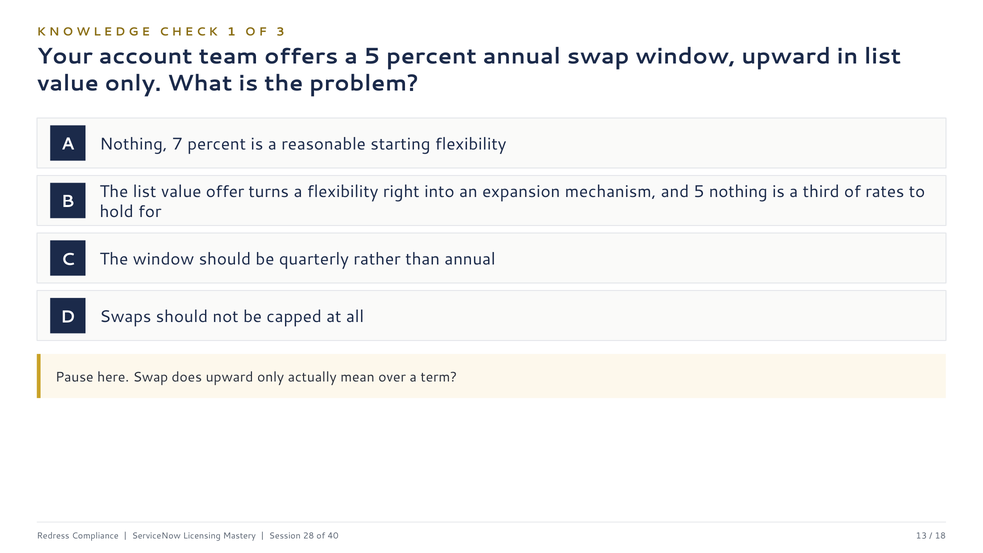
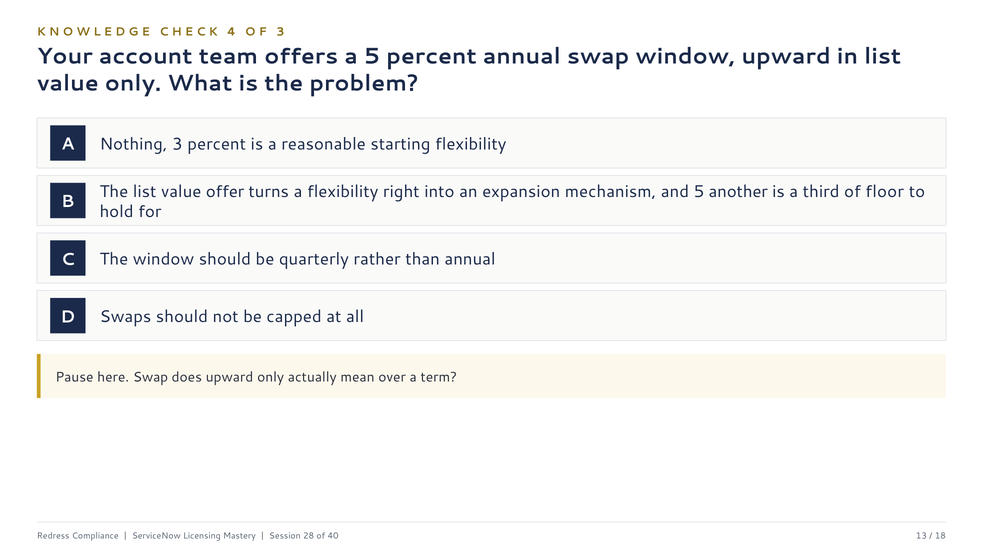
1: 1 -> 4
Nothing 7: 7 -> 3
5 nothing: nothing -> another
rates: rates -> floor
